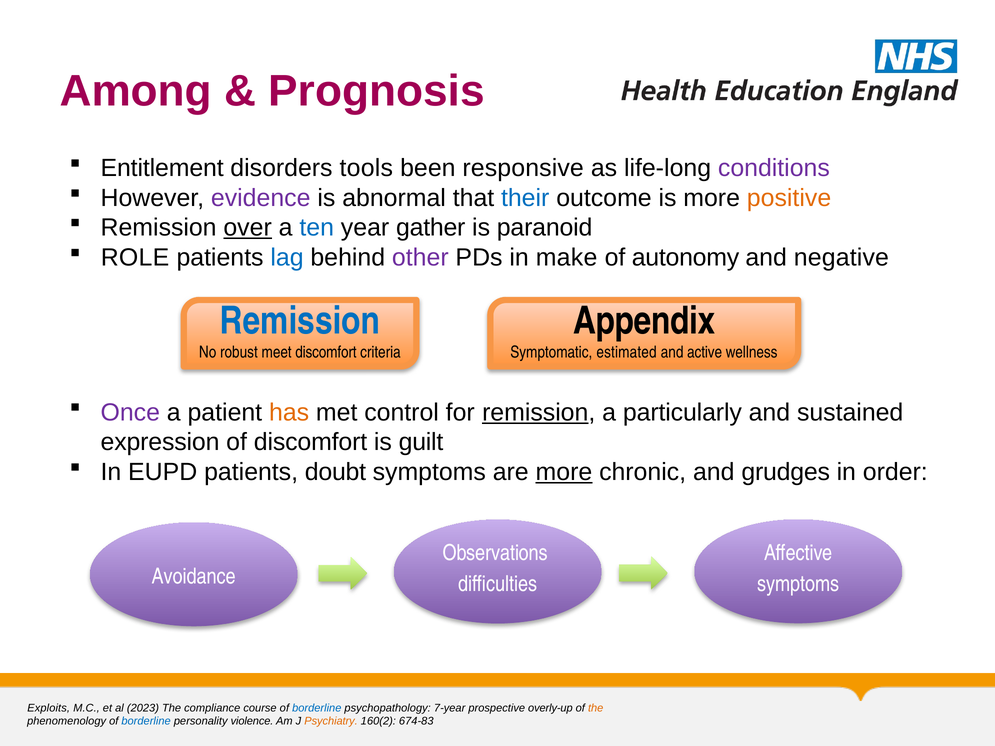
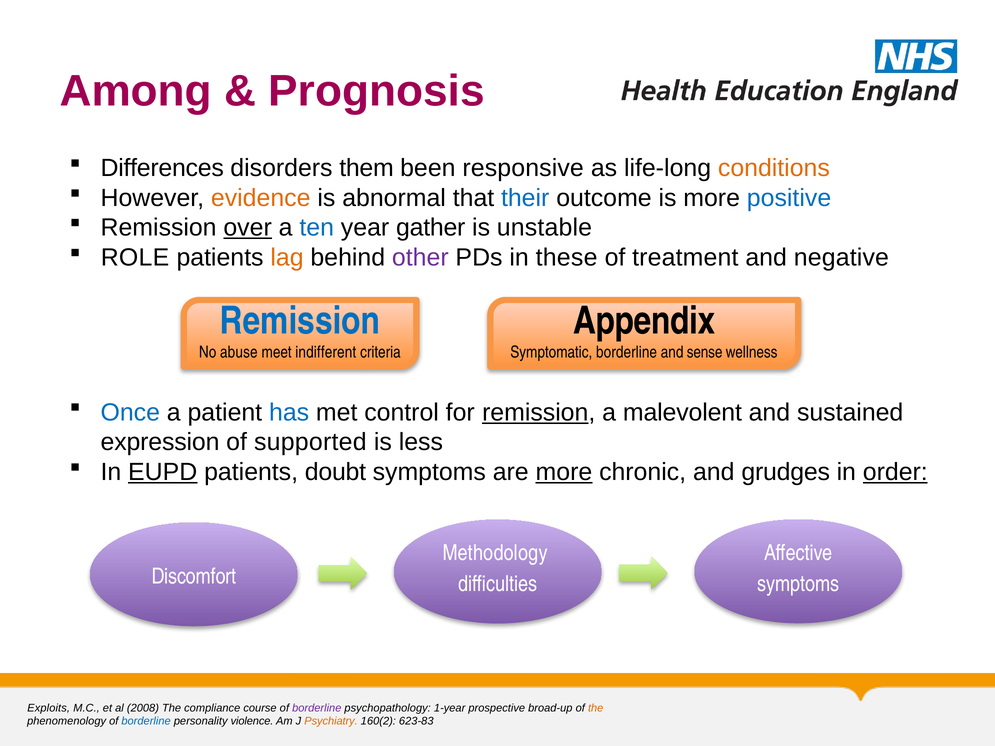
Entitlement: Entitlement -> Differences
tools: tools -> them
conditions colour: purple -> orange
evidence colour: purple -> orange
positive colour: orange -> blue
paranoid: paranoid -> unstable
lag colour: blue -> orange
make: make -> these
autonomy: autonomy -> treatment
robust: robust -> abuse
meet discomfort: discomfort -> indifferent
Symptomatic estimated: estimated -> borderline
active: active -> sense
Once colour: purple -> blue
has colour: orange -> blue
particularly: particularly -> malevolent
of discomfort: discomfort -> supported
guilt: guilt -> less
EUPD underline: none -> present
order underline: none -> present
Observations: Observations -> Methodology
Avoidance: Avoidance -> Discomfort
2023: 2023 -> 2008
borderline at (317, 708) colour: blue -> purple
7-year: 7-year -> 1-year
overly-up: overly-up -> broad-up
674-83: 674-83 -> 623-83
